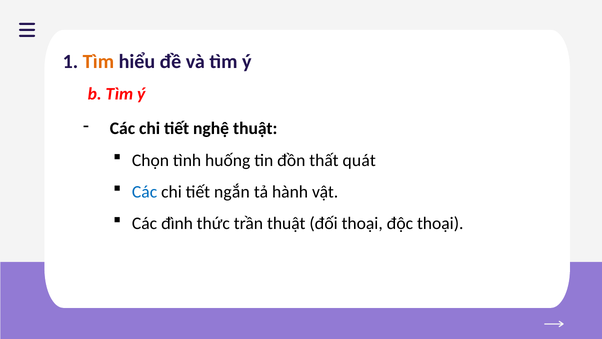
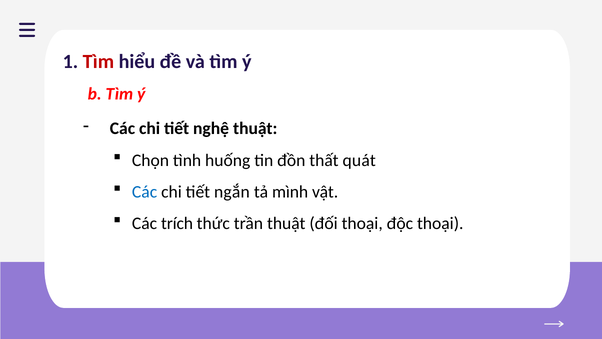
Tìm at (98, 62) colour: orange -> red
hành: hành -> mình
đình: đình -> trích
